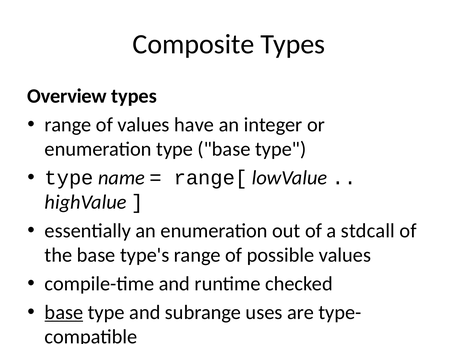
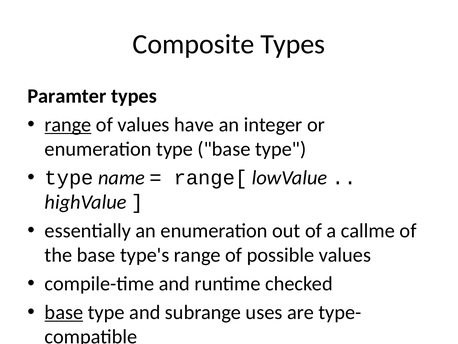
Overview: Overview -> Paramter
range at (68, 125) underline: none -> present
stdcall: stdcall -> callme
